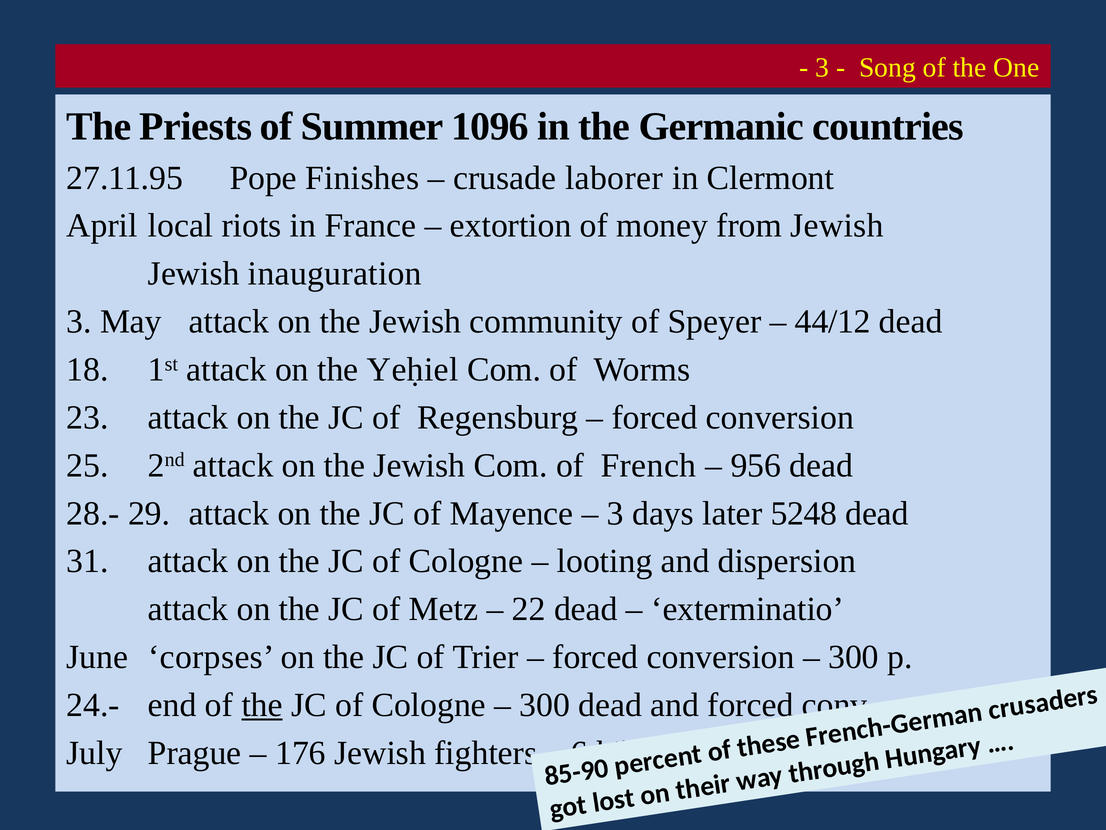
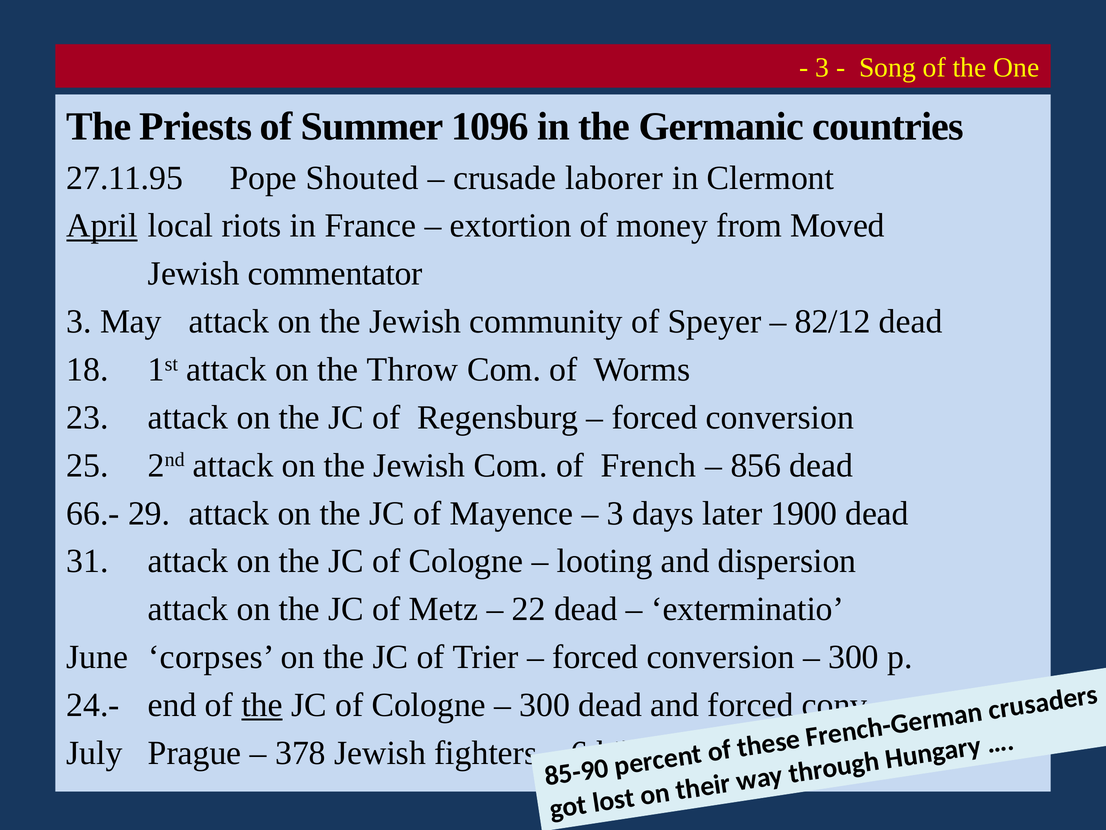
Finishes: Finishes -> Shouted
April underline: none -> present
from Jewish: Jewish -> Moved
inauguration: inauguration -> commentator
44/12: 44/12 -> 82/12
Yeḥiel: Yeḥiel -> Throw
956: 956 -> 856
28.-: 28.- -> 66.-
5248: 5248 -> 1900
176: 176 -> 378
